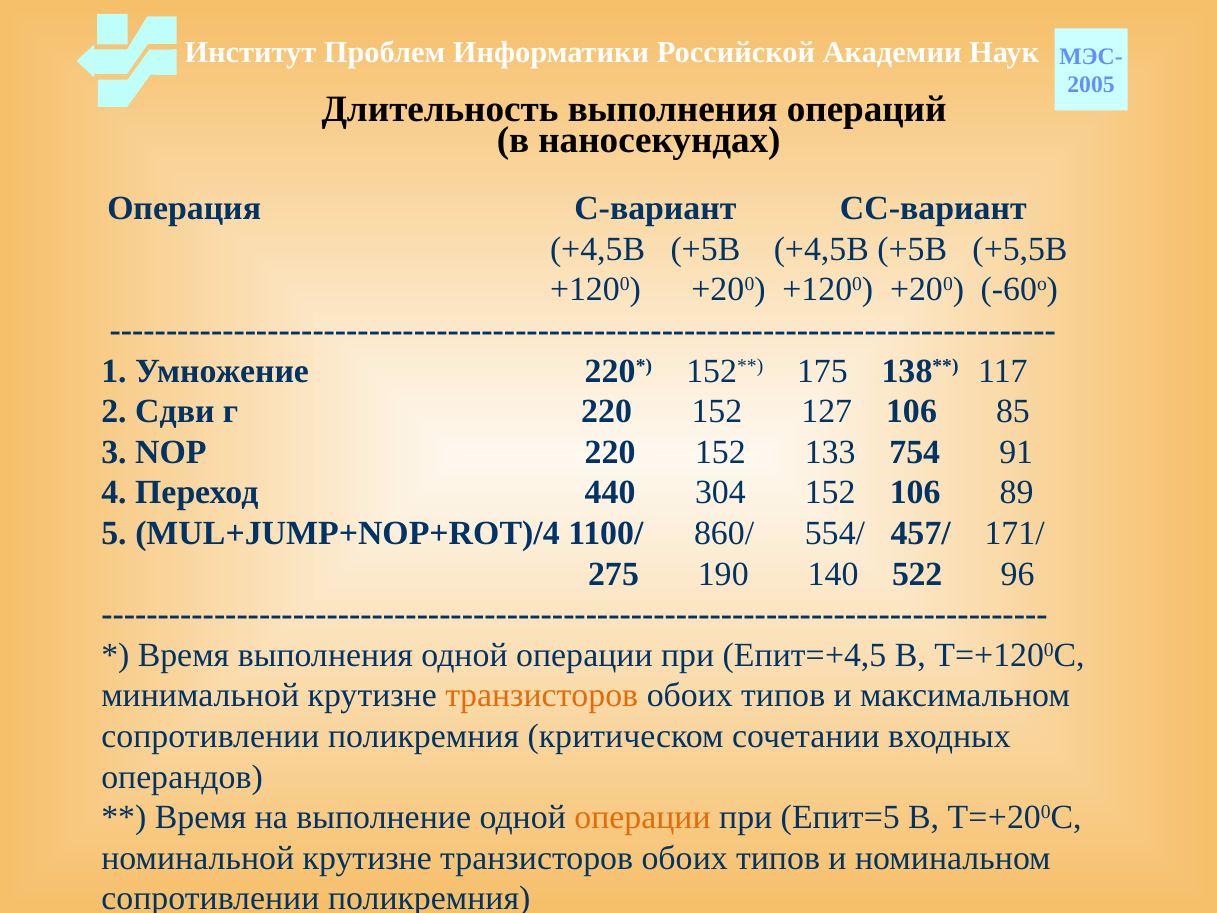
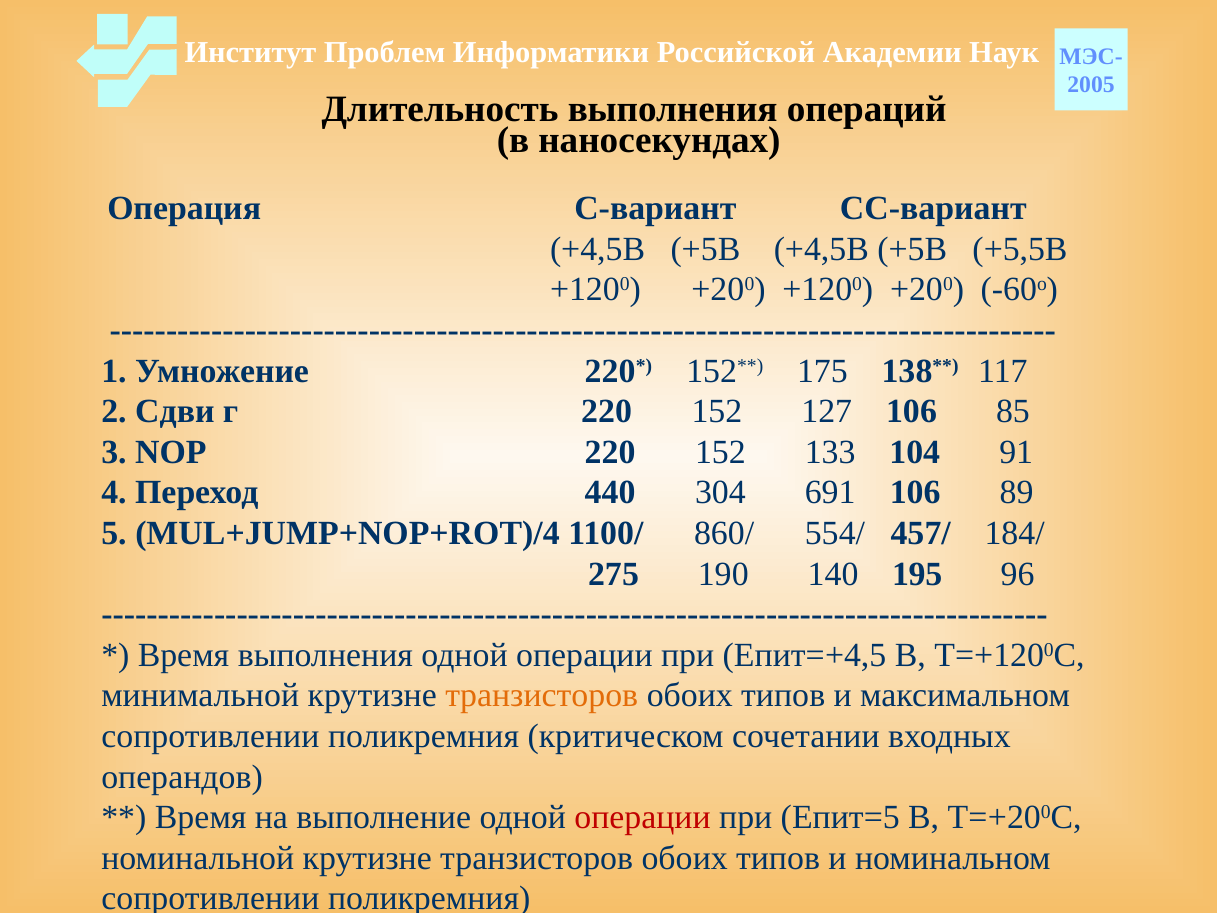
754: 754 -> 104
304 152: 152 -> 691
171/: 171/ -> 184/
522: 522 -> 195
операции at (642, 817) colour: orange -> red
